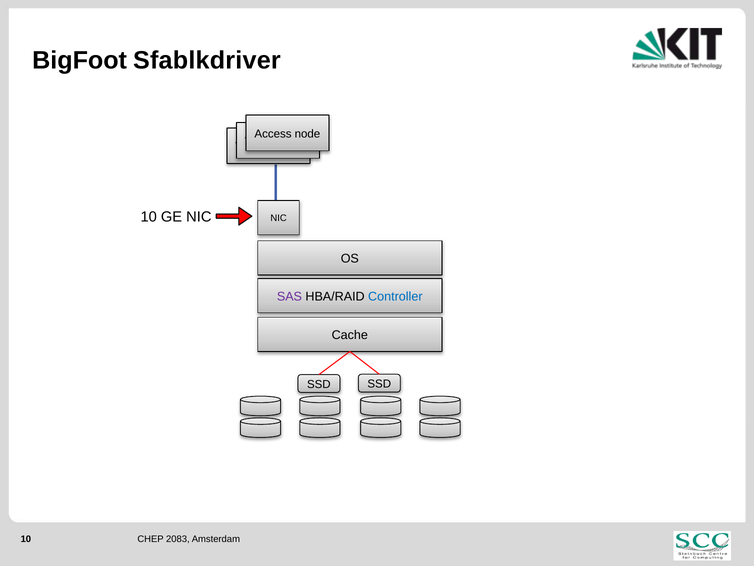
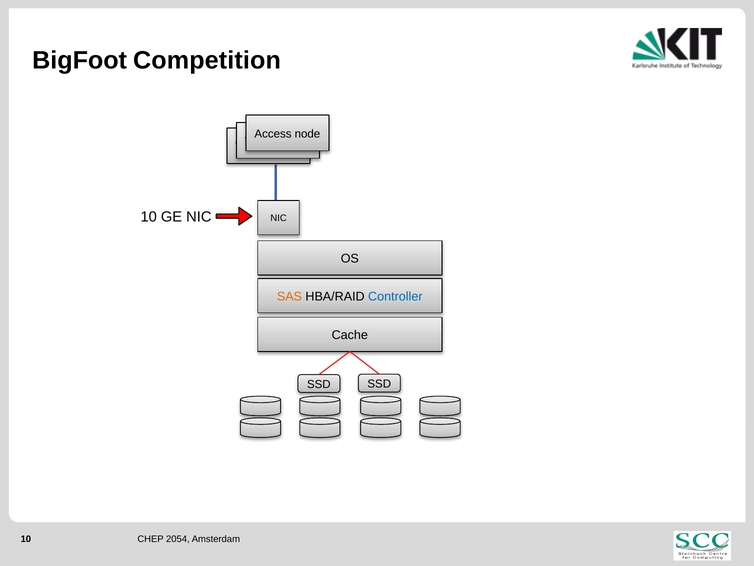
Sfablkdriver: Sfablkdriver -> Competition
SAS colour: purple -> orange
2083: 2083 -> 2054
